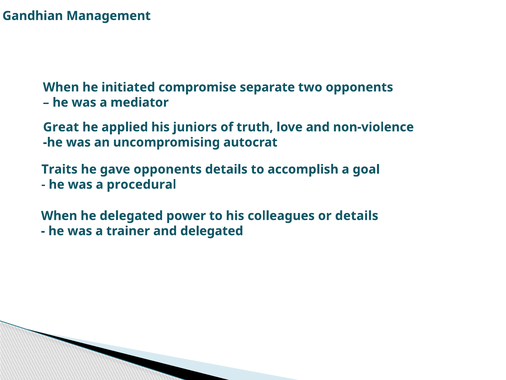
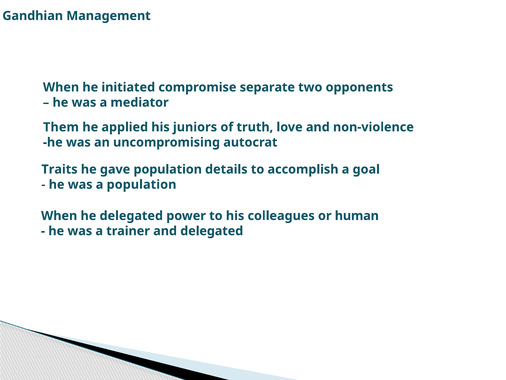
Great: Great -> Them
gave opponents: opponents -> population
a procedural: procedural -> population
or details: details -> human
